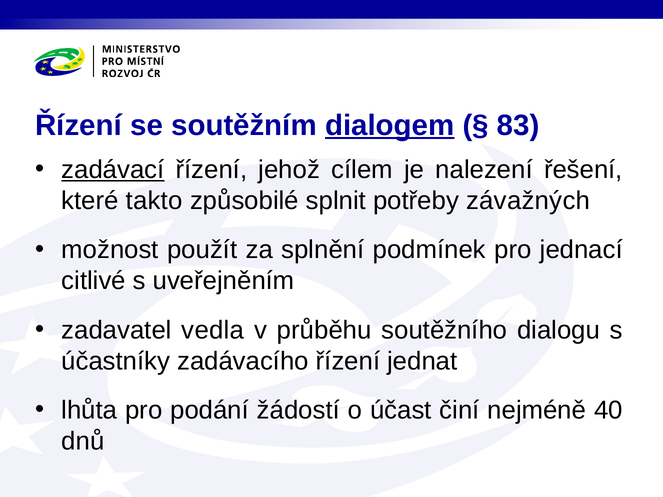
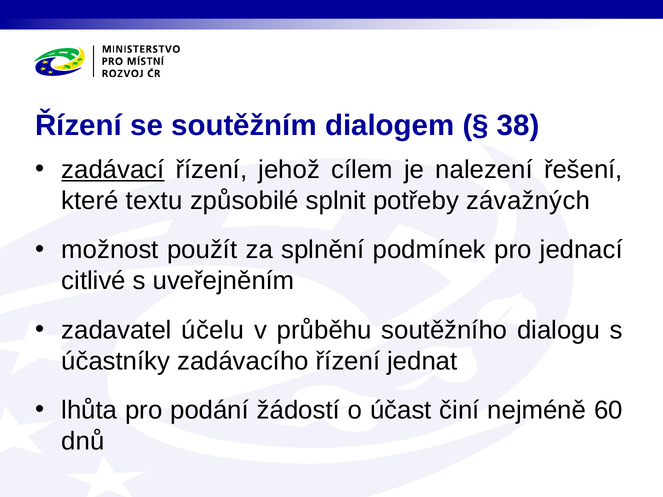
dialogem underline: present -> none
83: 83 -> 38
takto: takto -> textu
vedla: vedla -> účelu
40: 40 -> 60
